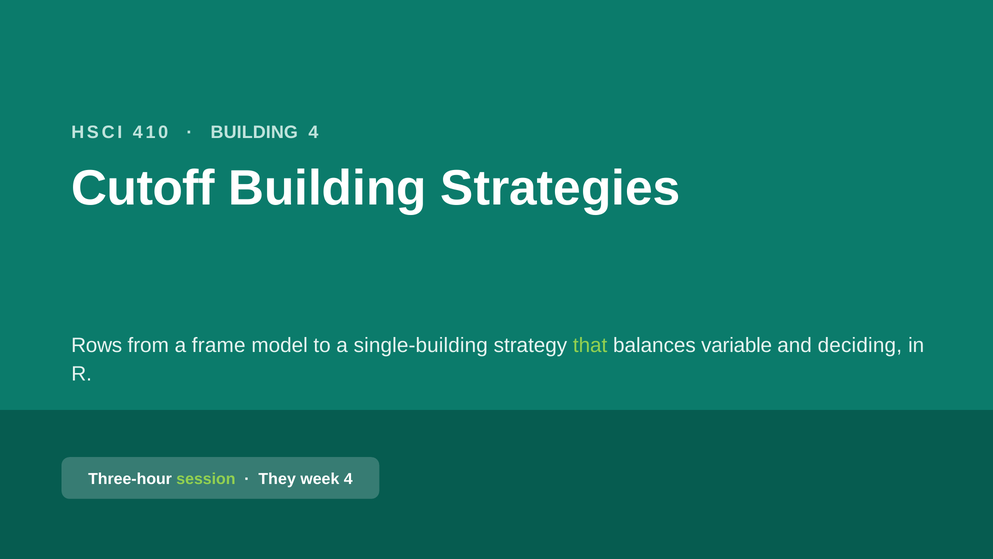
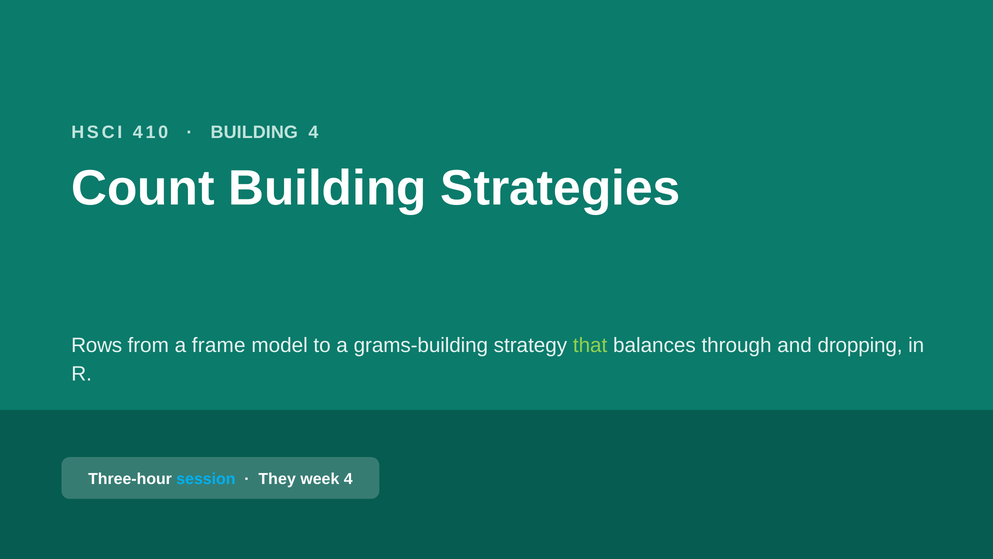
Cutoff: Cutoff -> Count
single-building: single-building -> grams-building
variable: variable -> through
deciding: deciding -> dropping
session colour: light green -> light blue
